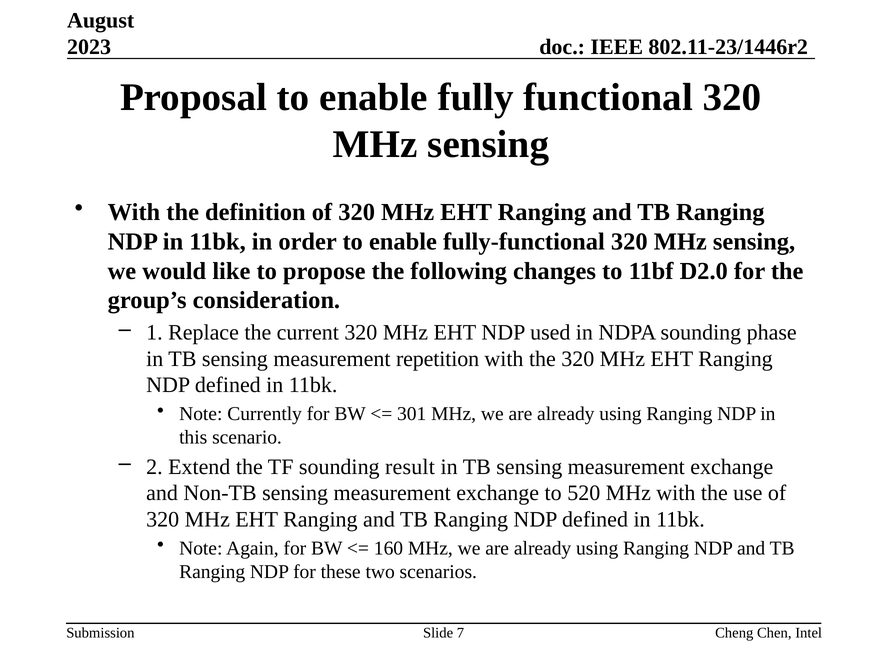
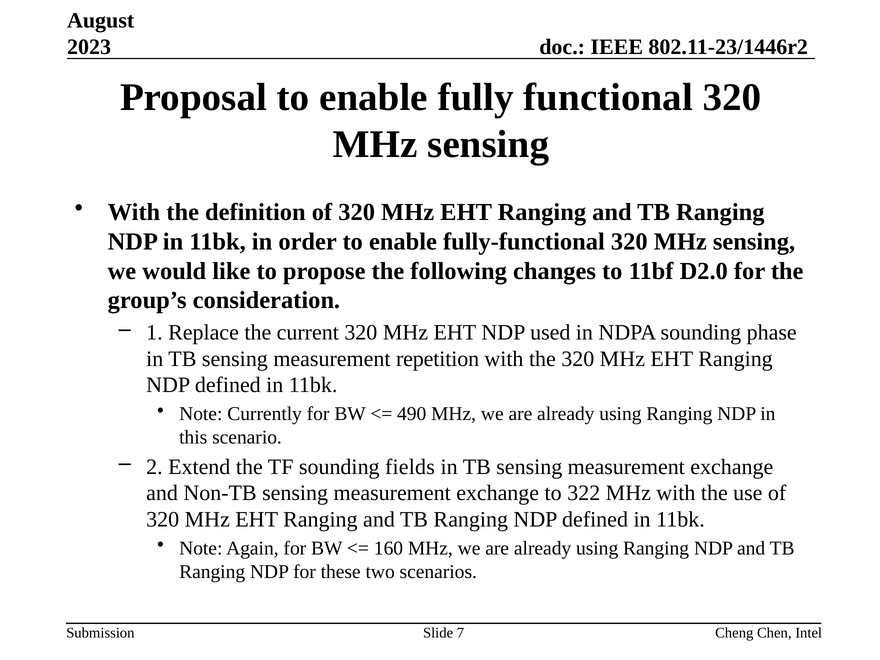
301: 301 -> 490
result: result -> fields
520: 520 -> 322
